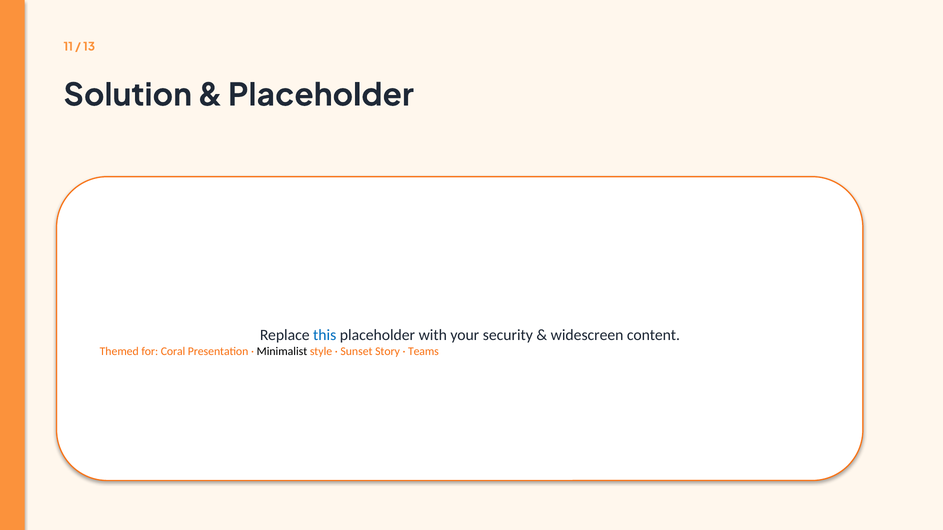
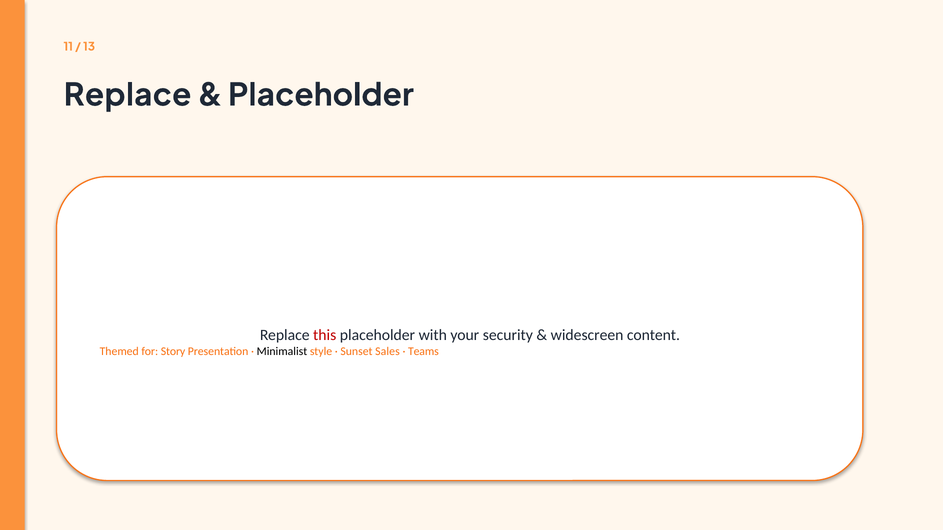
Solution at (128, 95): Solution -> Replace
this colour: blue -> red
Coral: Coral -> Story
Story: Story -> Sales
